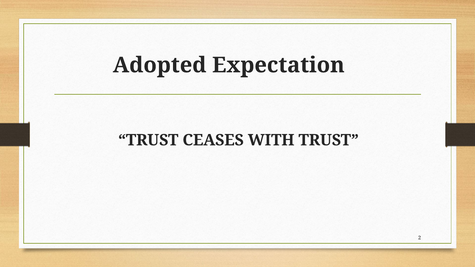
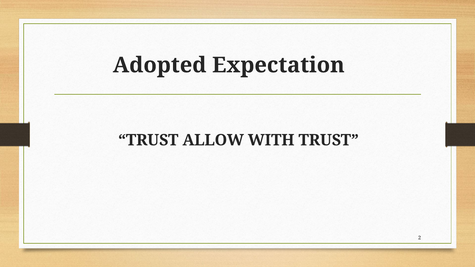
CEASES: CEASES -> ALLOW
